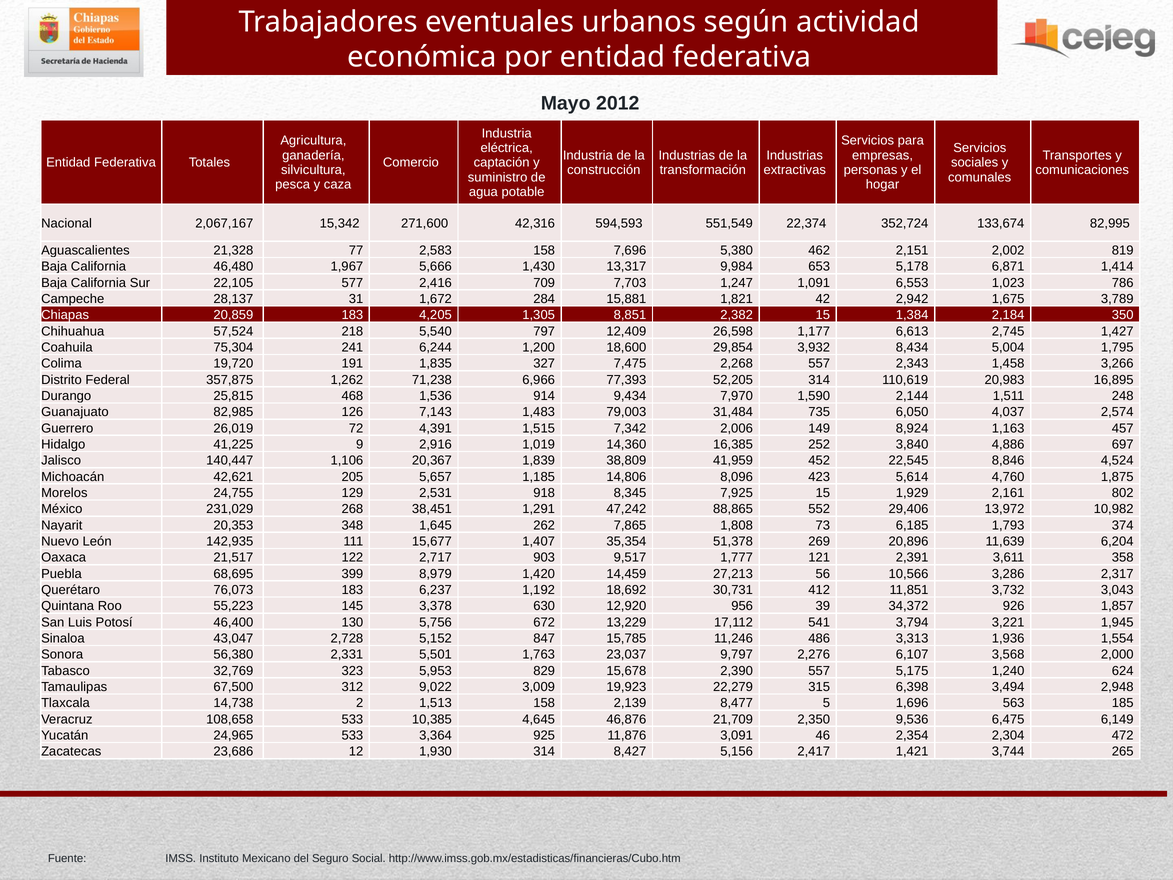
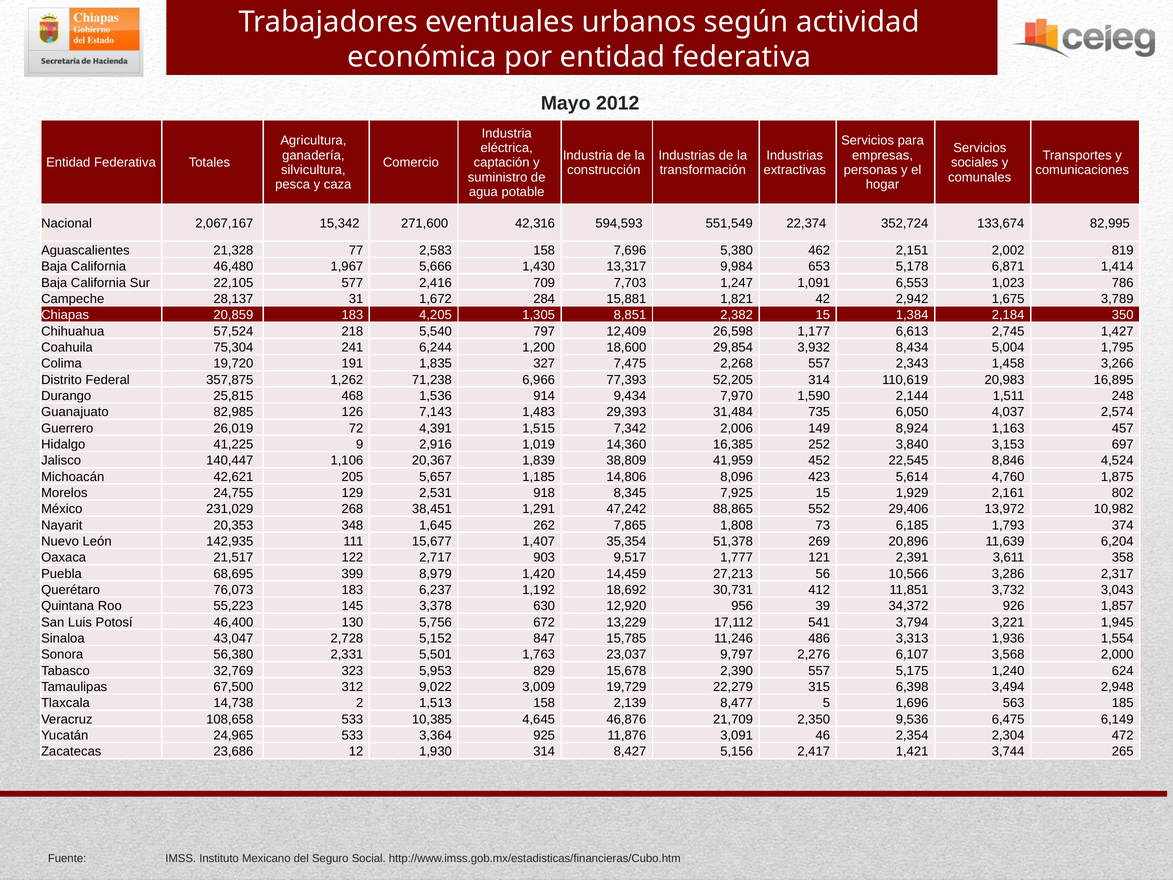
79,003: 79,003 -> 29,393
4,886: 4,886 -> 3,153
19,923: 19,923 -> 19,729
